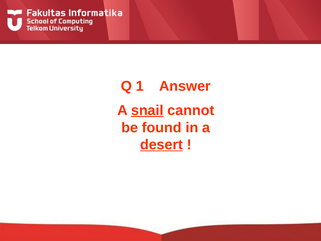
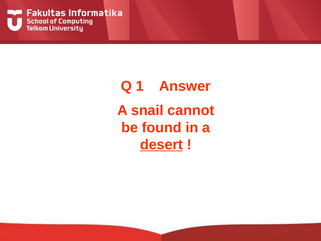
snail underline: present -> none
